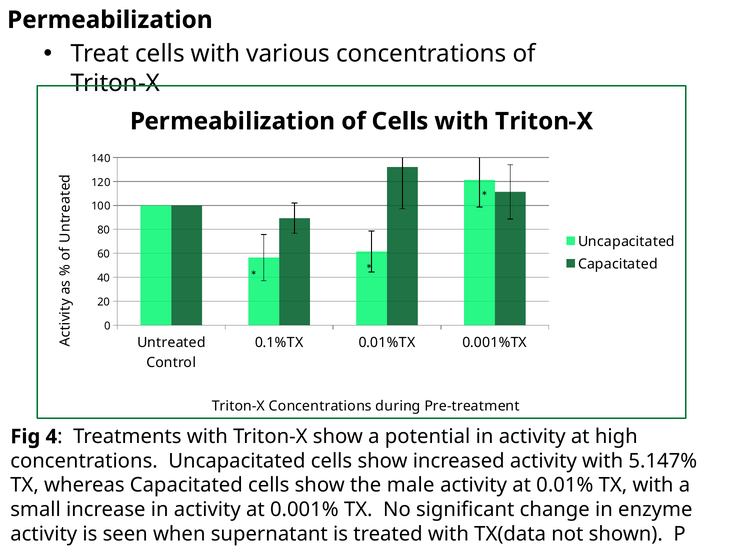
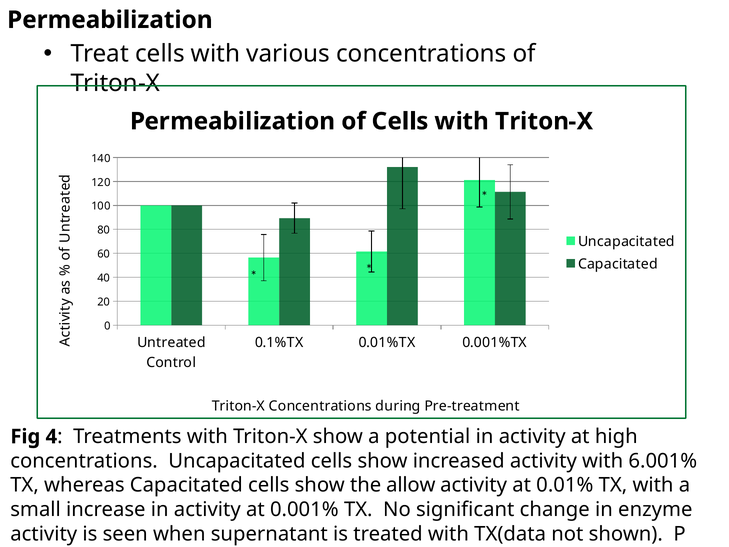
5.147%: 5.147% -> 6.001%
male: male -> allow
